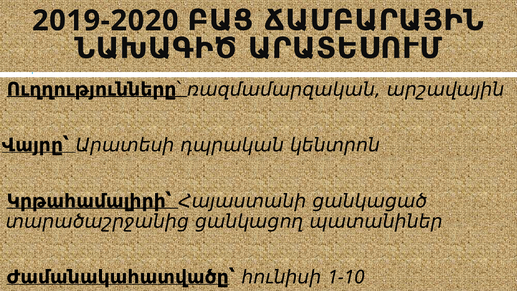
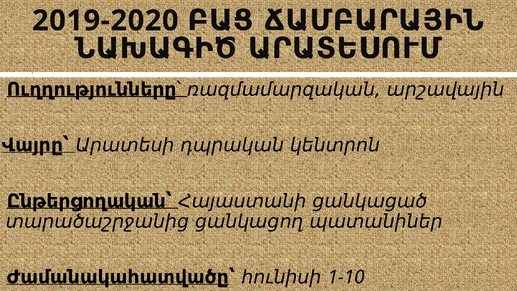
Կրթահամալիրի՝: Կրթահամալիրի՝ -> Ընթերցողական՝
